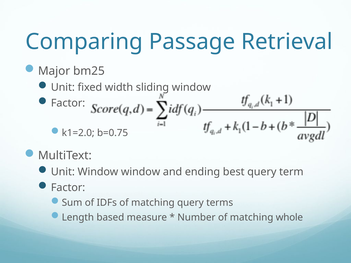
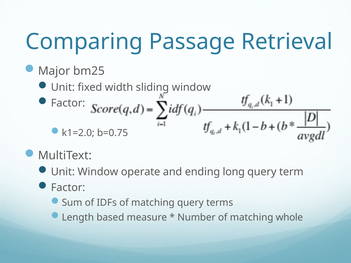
Window window: window -> operate
best: best -> long
